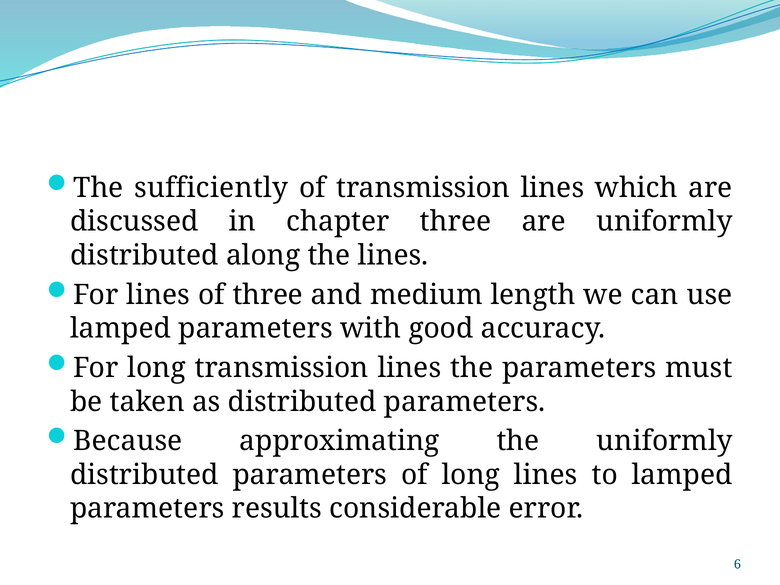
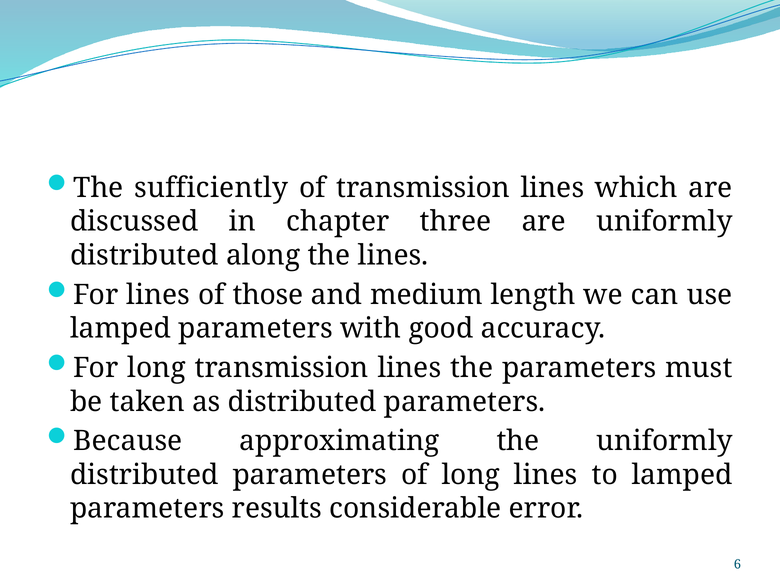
of three: three -> those
